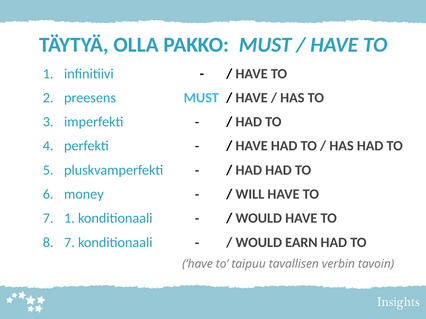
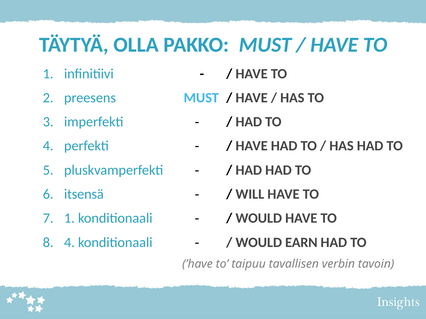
money: money -> itsensä
7 at (69, 243): 7 -> 4
